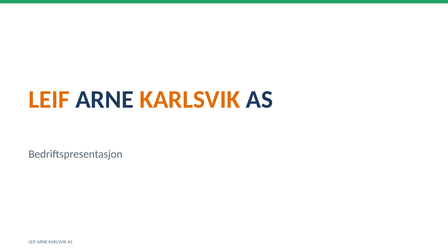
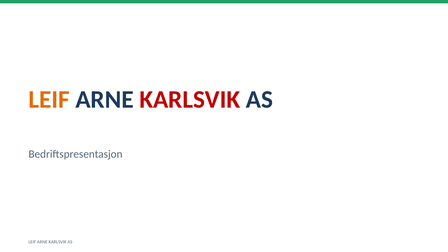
KARLSVIK at (190, 99) colour: orange -> red
